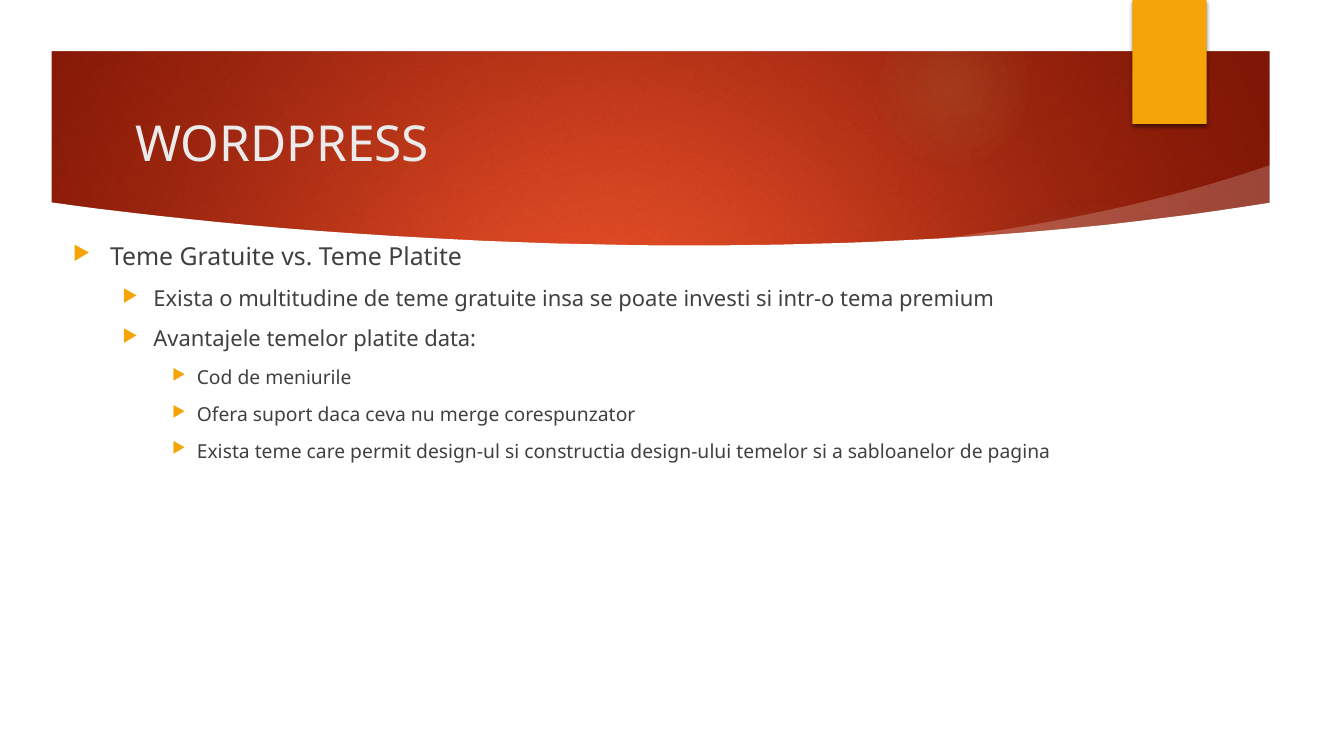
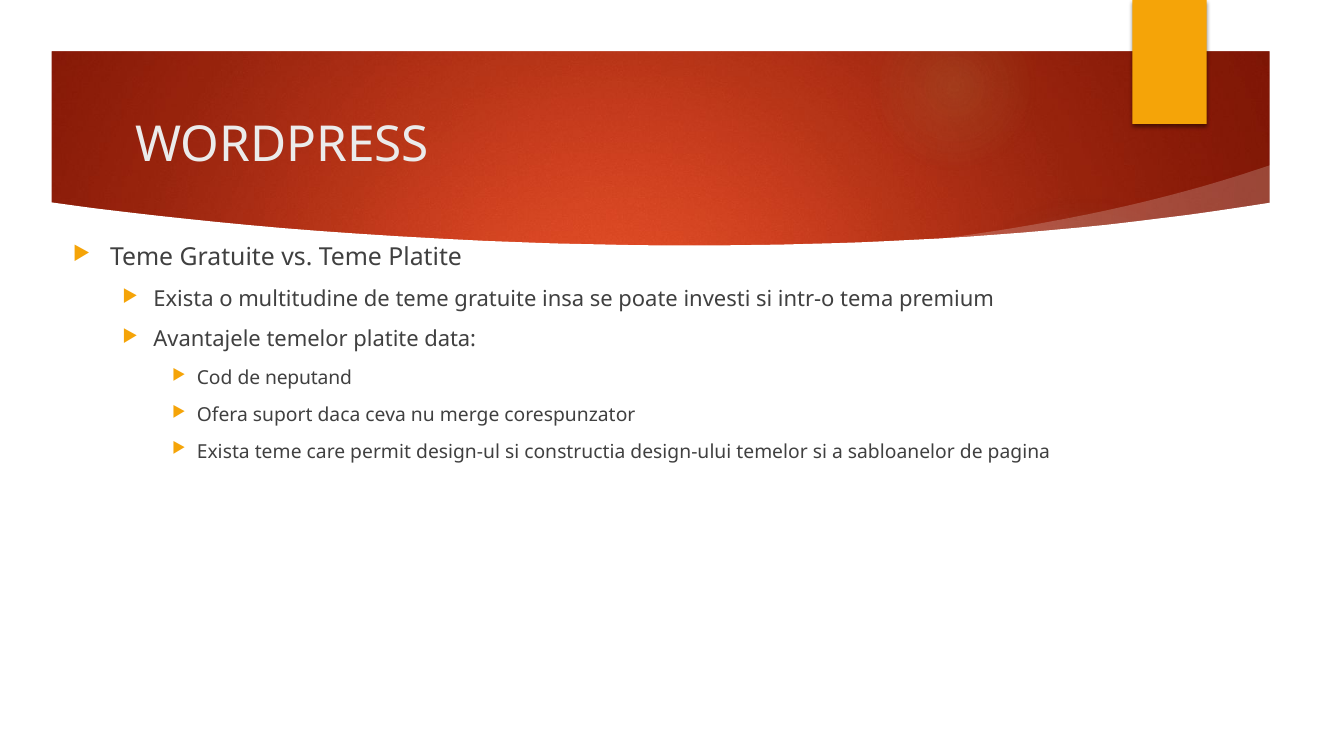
meniurile: meniurile -> neputand
